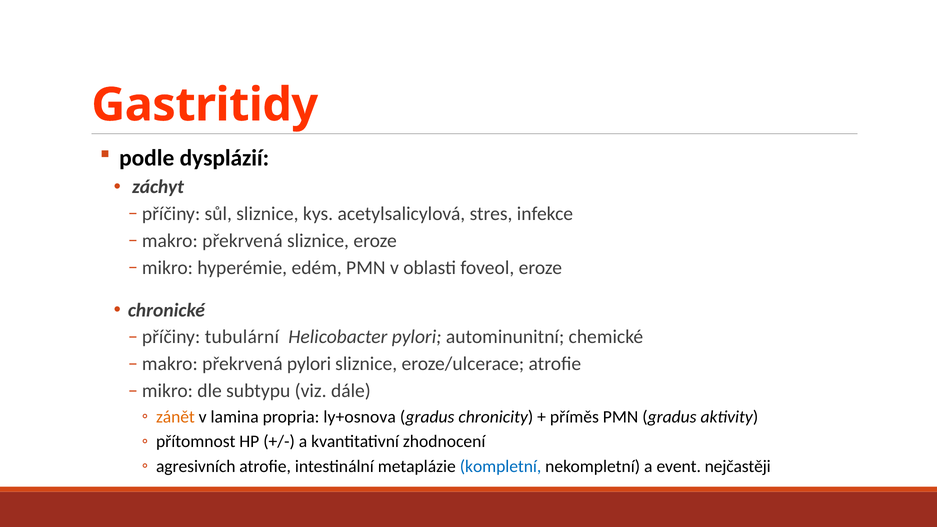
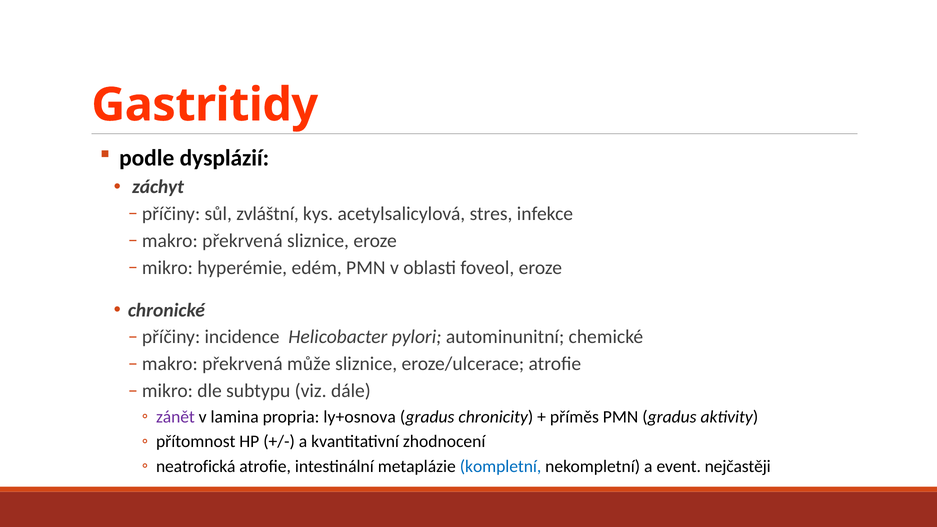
sůl sliznice: sliznice -> zvláštní
tubulární: tubulární -> incidence
překrvená pylori: pylori -> může
zánět colour: orange -> purple
agresivních: agresivních -> neatrofická
